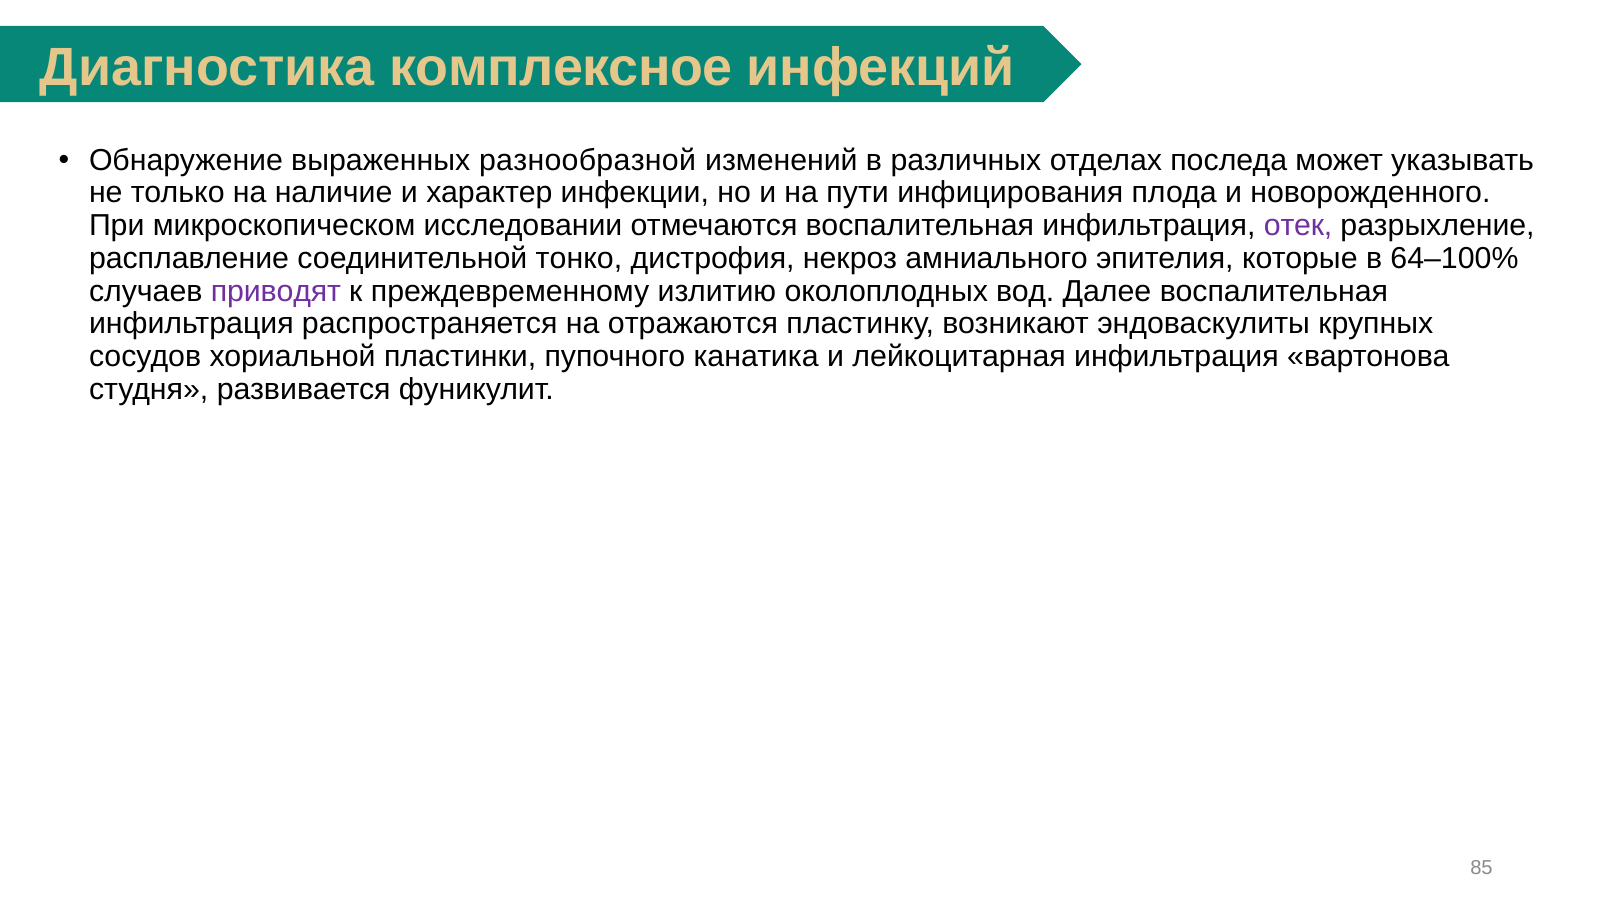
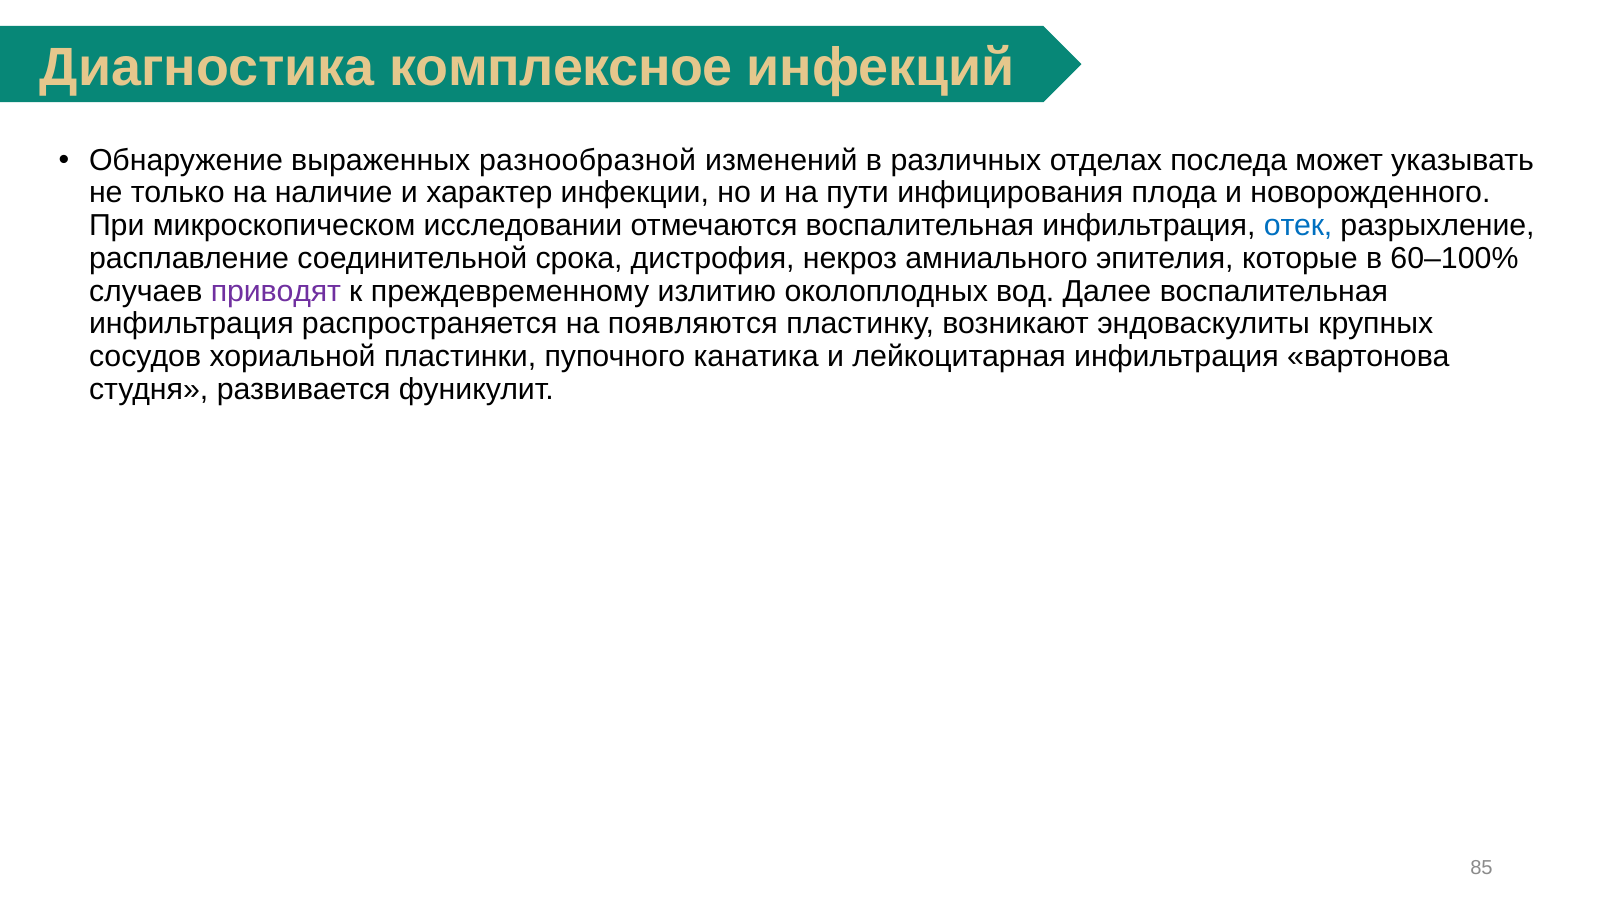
отек colour: purple -> blue
тонко: тонко -> срока
64–100%: 64–100% -> 60–100%
отражаются: отражаются -> появляются
